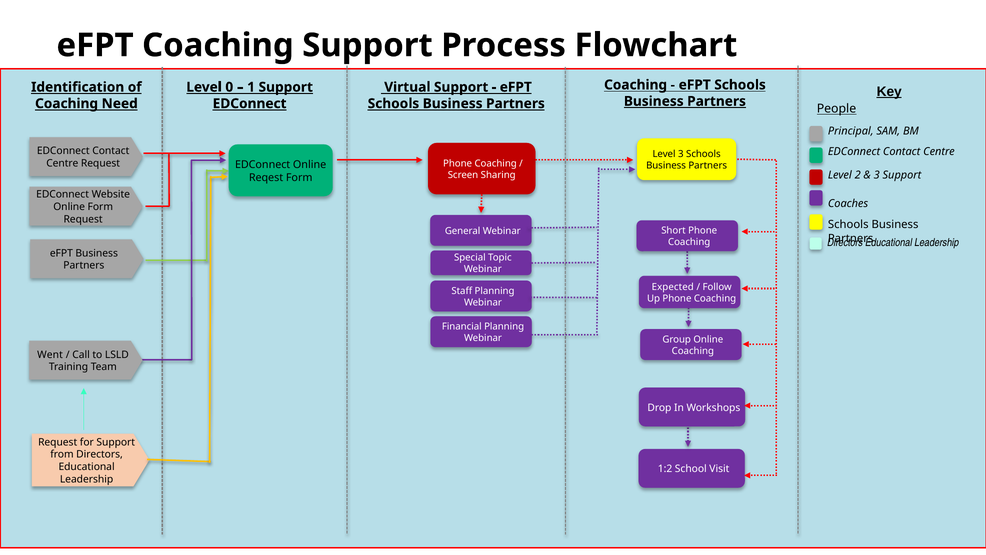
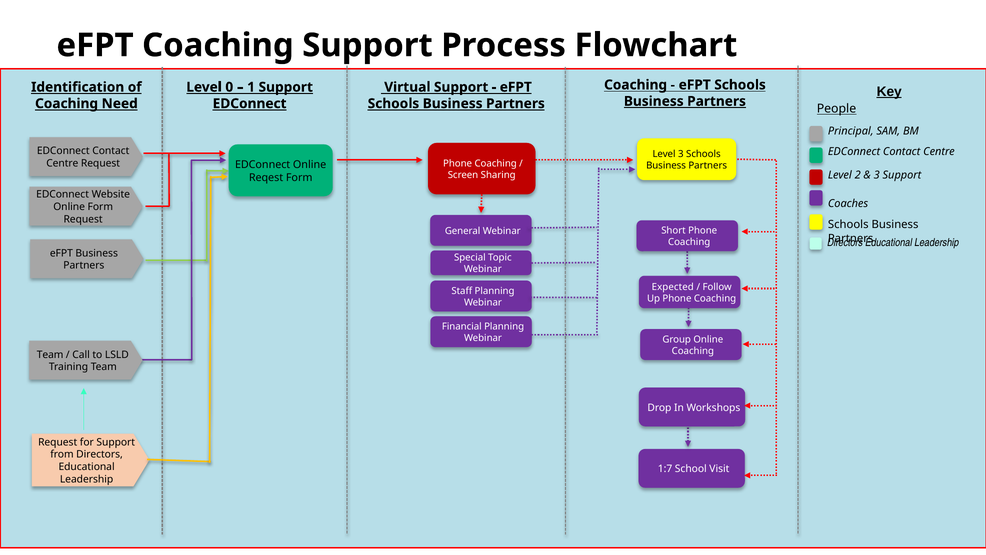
Went at (50, 354): Went -> Team
1:2: 1:2 -> 1:7
